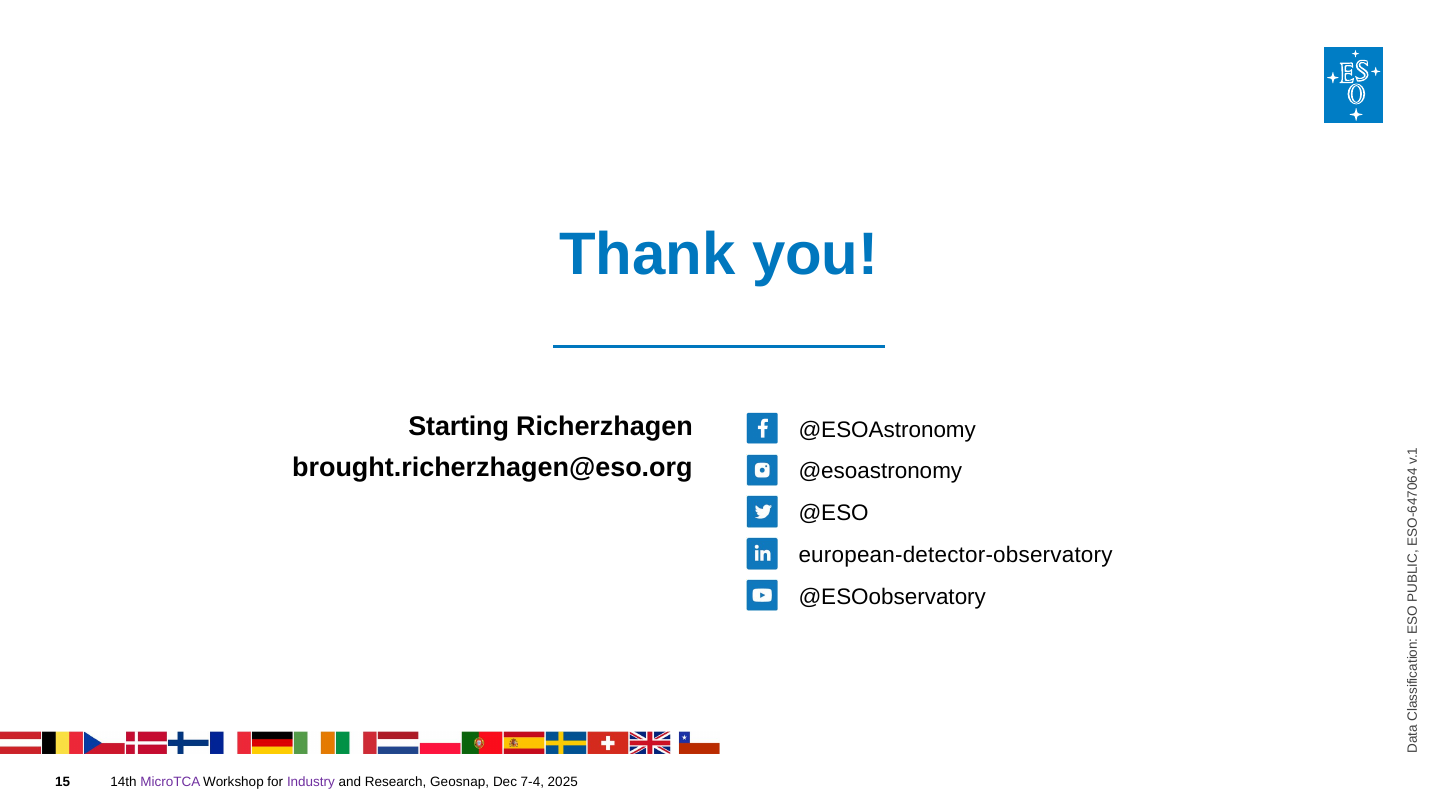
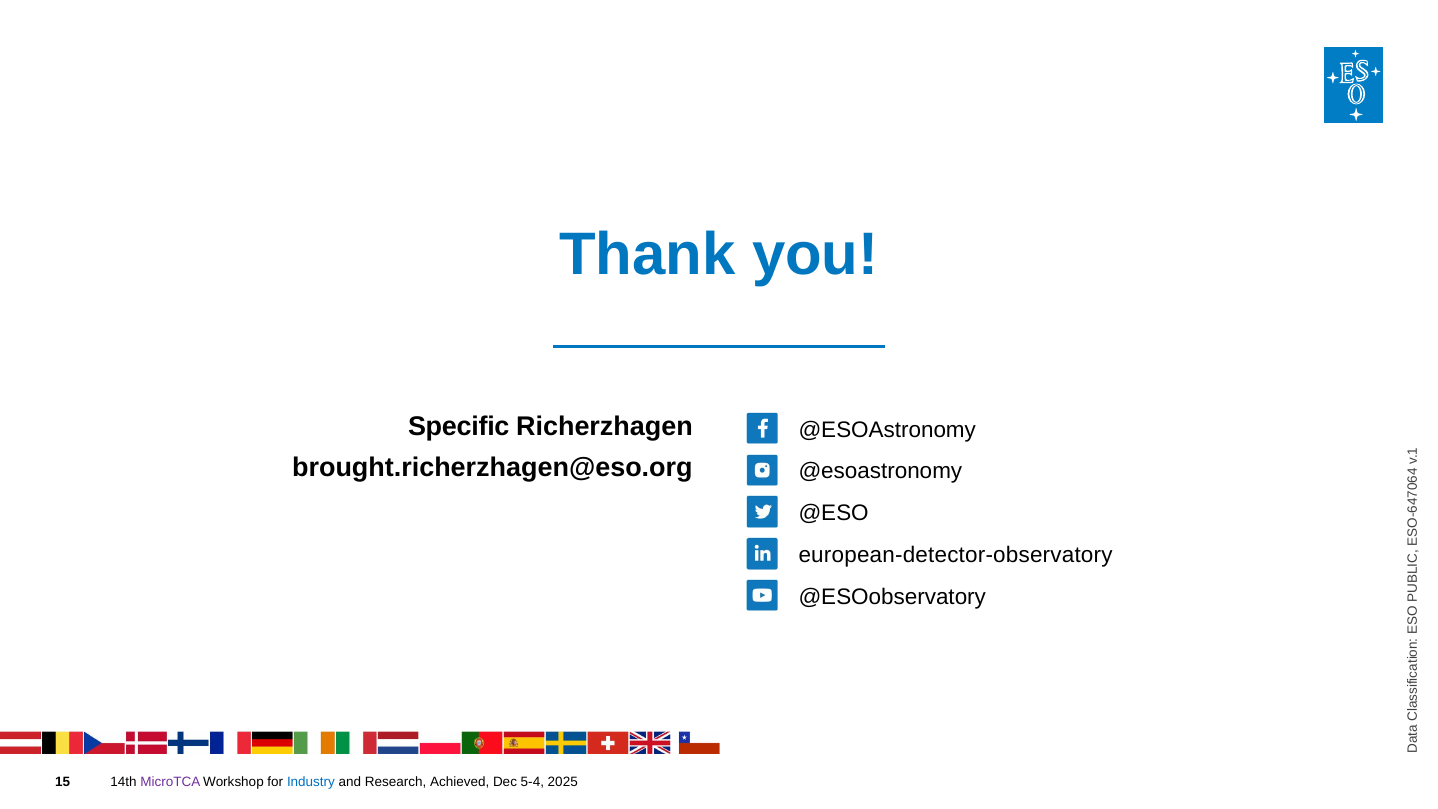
Starting: Starting -> Specific
Industry colour: purple -> blue
Geosnap: Geosnap -> Achieved
7-4: 7-4 -> 5-4
